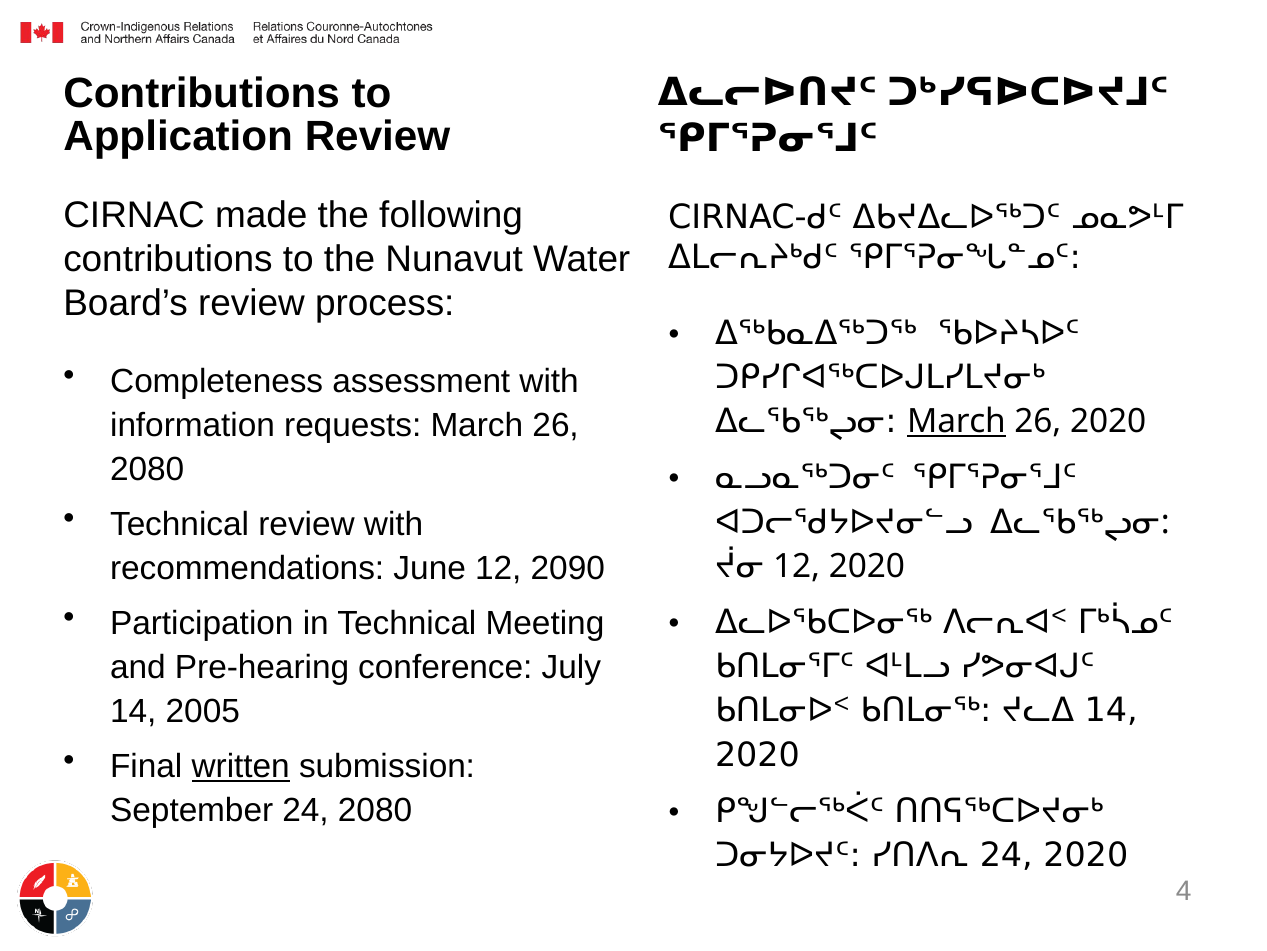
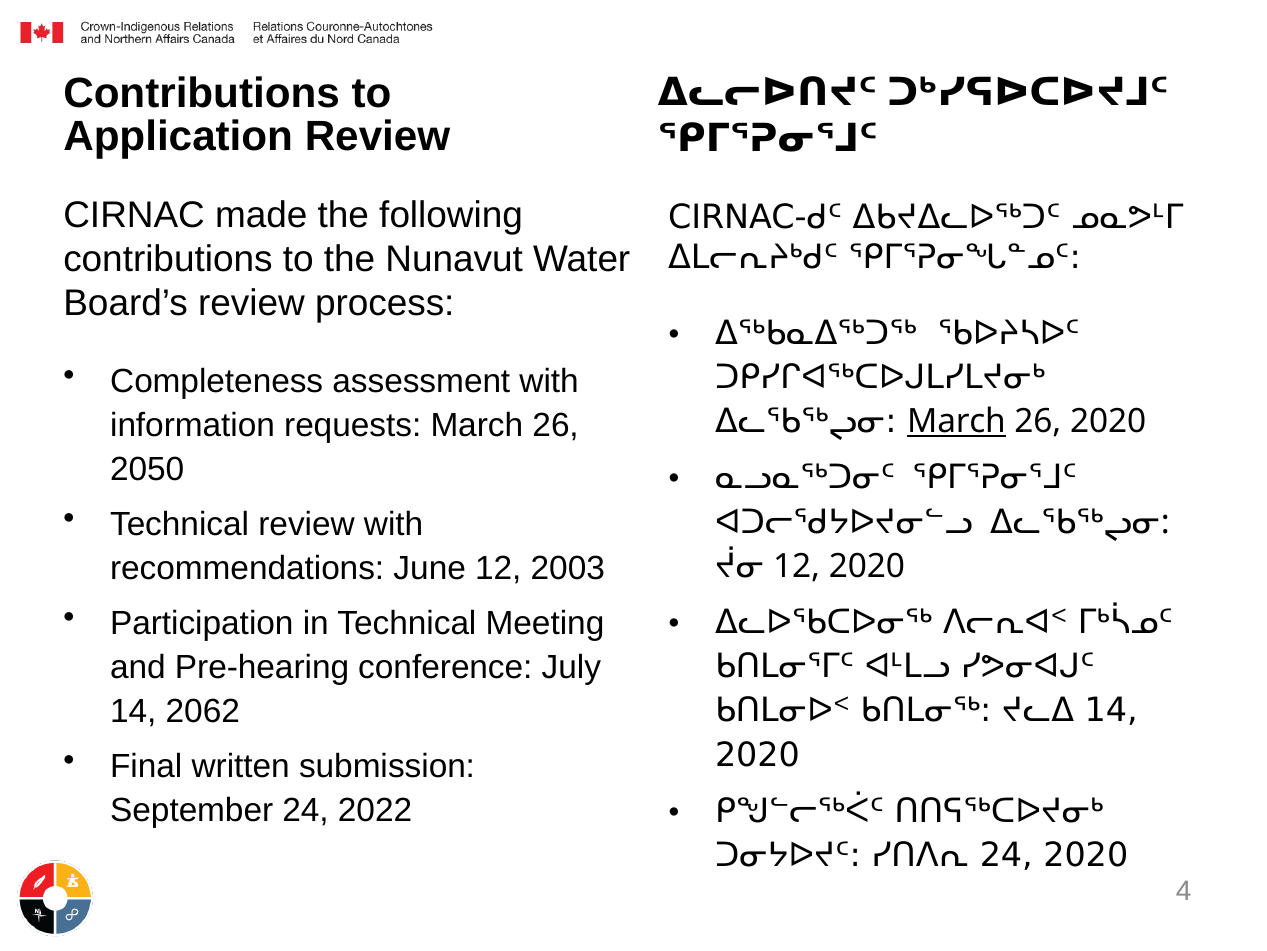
2080 at (147, 469): 2080 -> 2050
2090: 2090 -> 2003
2005: 2005 -> 2062
written underline: present -> none
24 2080: 2080 -> 2022
